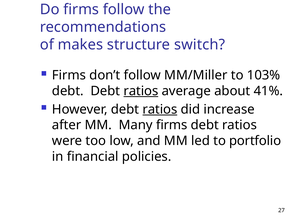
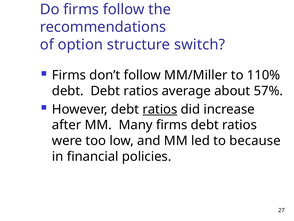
makes: makes -> option
103%: 103% -> 110%
ratios at (141, 91) underline: present -> none
41%: 41% -> 57%
portfolio: portfolio -> because
